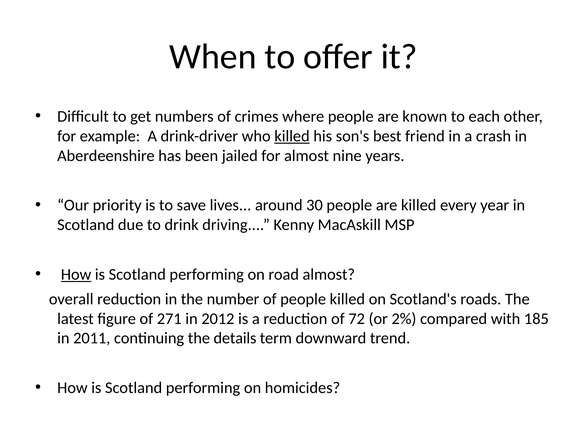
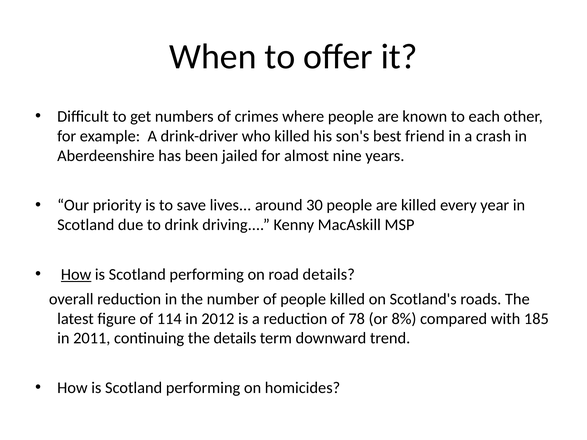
killed at (292, 136) underline: present -> none
road almost: almost -> details
271: 271 -> 114
72: 72 -> 78
2%: 2% -> 8%
